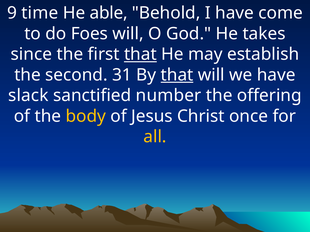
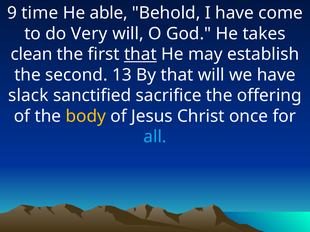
Foes: Foes -> Very
since: since -> clean
31: 31 -> 13
that at (177, 75) underline: present -> none
number: number -> sacrifice
all colour: yellow -> light blue
